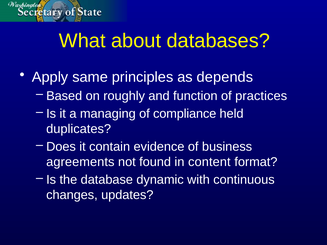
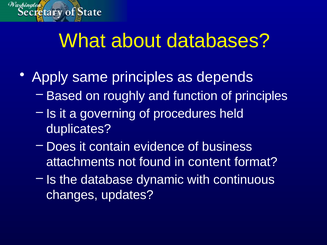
of practices: practices -> principles
managing: managing -> governing
compliance: compliance -> procedures
agreements: agreements -> attachments
